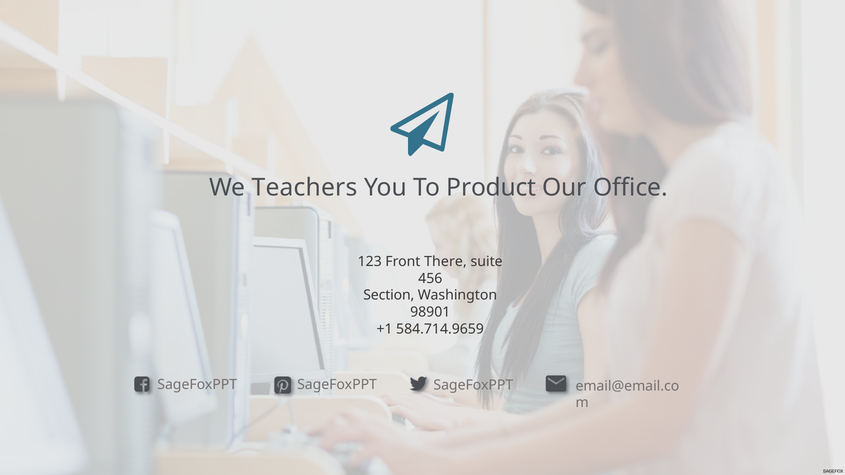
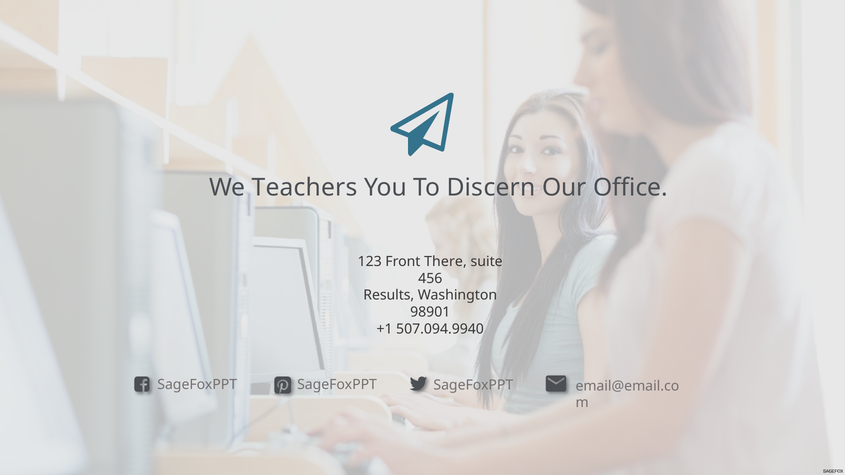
Product: Product -> Discern
Section: Section -> Results
584.714.9659: 584.714.9659 -> 507.094.9940
